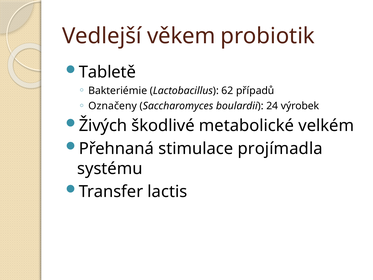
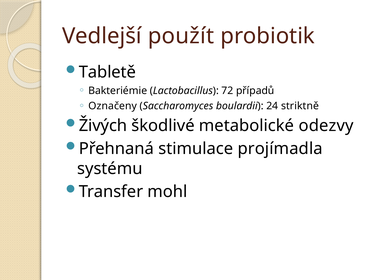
věkem: věkem -> použít
62: 62 -> 72
výrobek: výrobek -> striktně
velkém: velkém -> odezvy
lactis: lactis -> mohl
